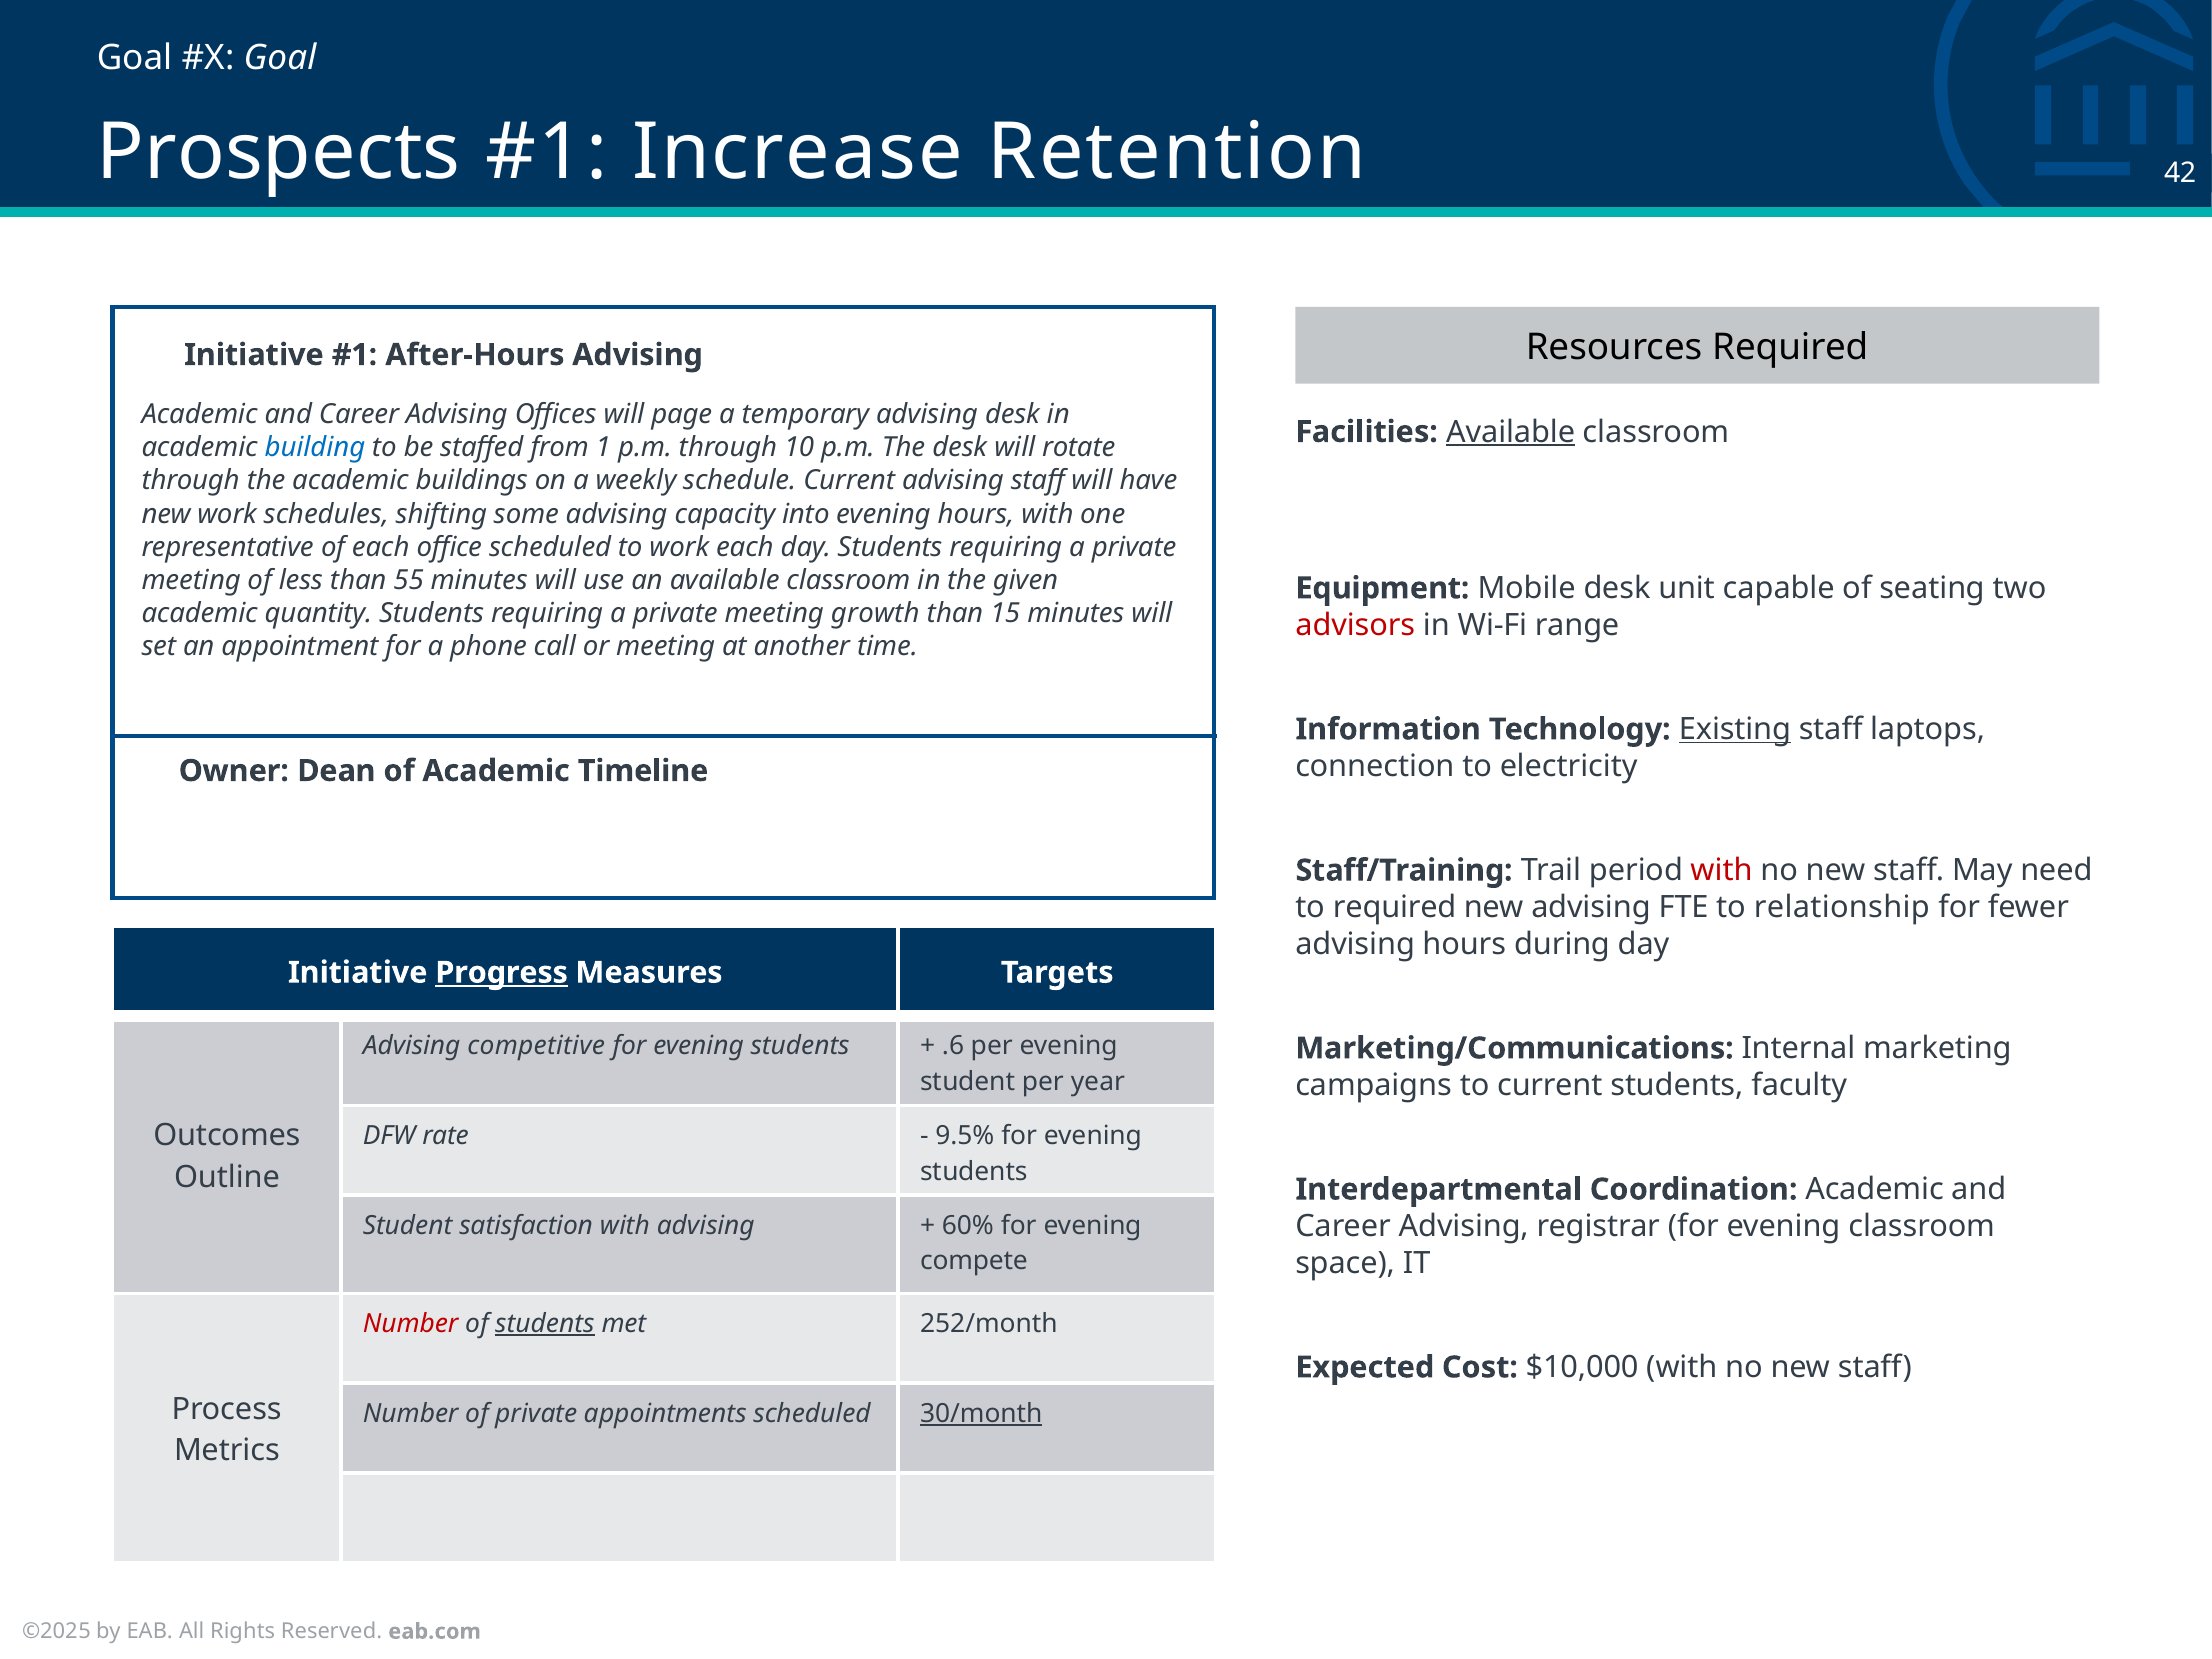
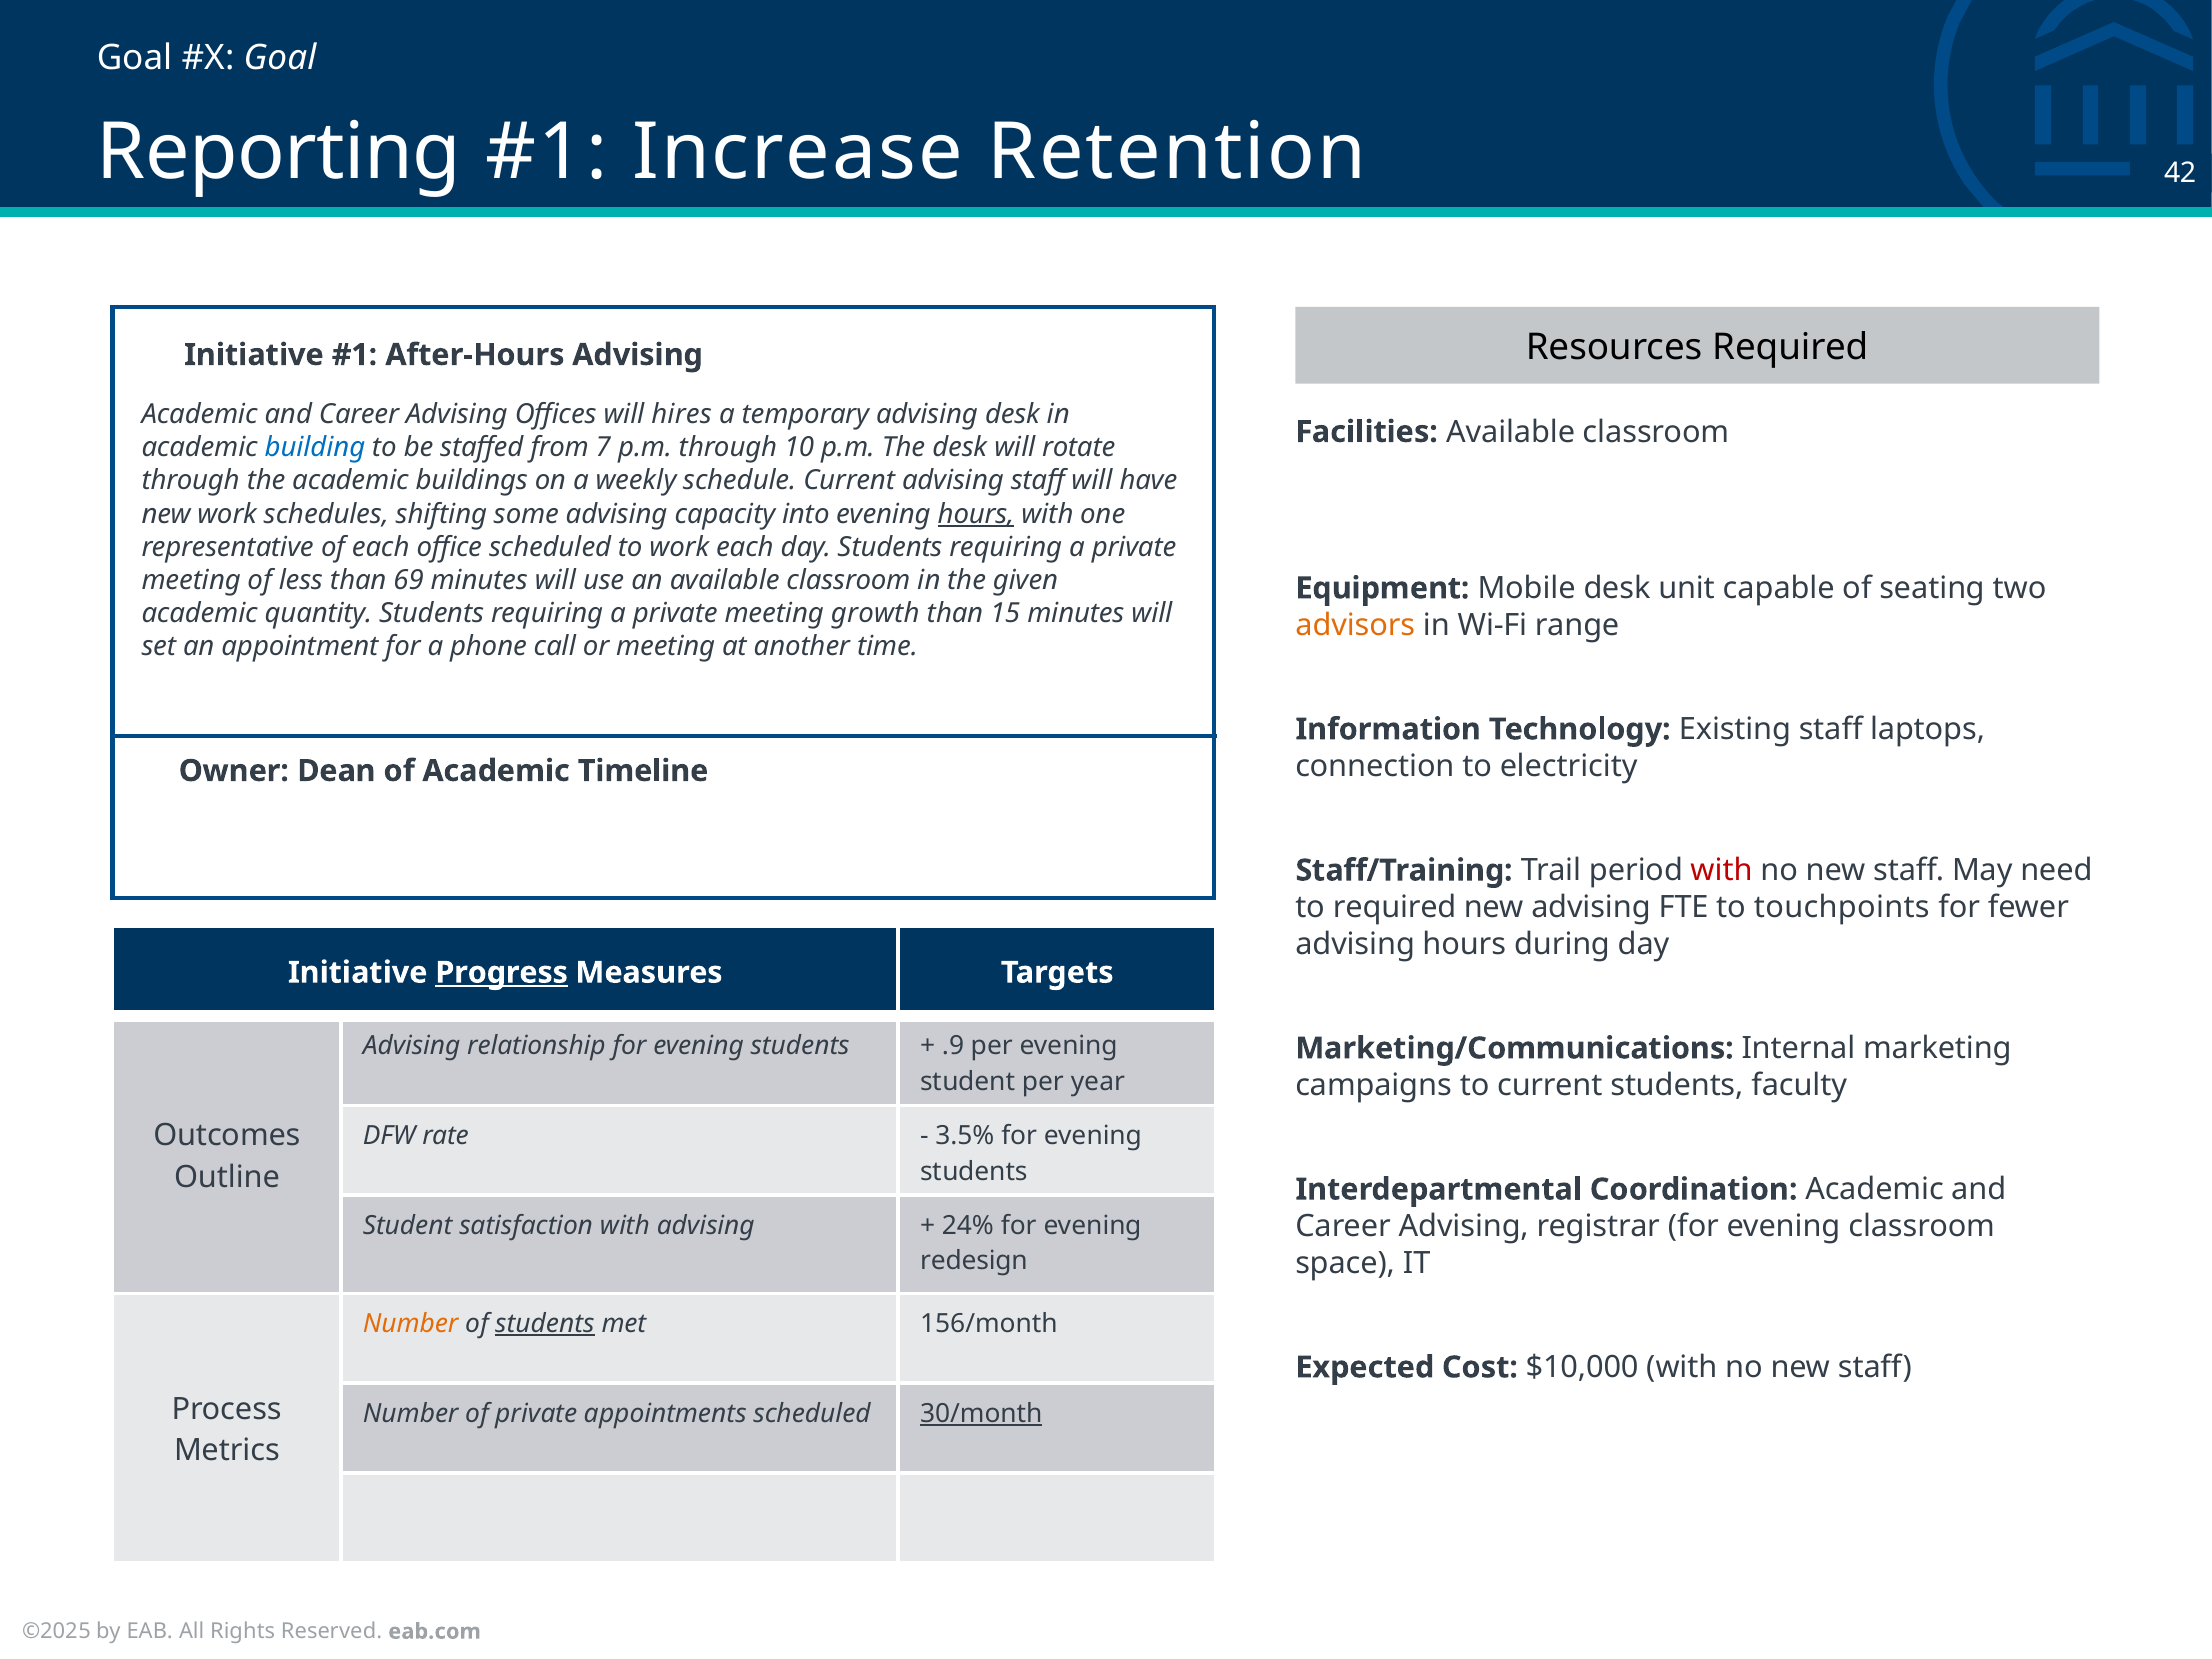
Prospects: Prospects -> Reporting
page: page -> hires
Available at (1511, 432) underline: present -> none
1: 1 -> 7
hours at (976, 514) underline: none -> present
55: 55 -> 69
advisors colour: red -> orange
Existing underline: present -> none
relationship: relationship -> touchpoints
competitive: competitive -> relationship
.6: .6 -> .9
9.5%: 9.5% -> 3.5%
60%: 60% -> 24%
compete: compete -> redesign
Number at (411, 1324) colour: red -> orange
252/month: 252/month -> 156/month
